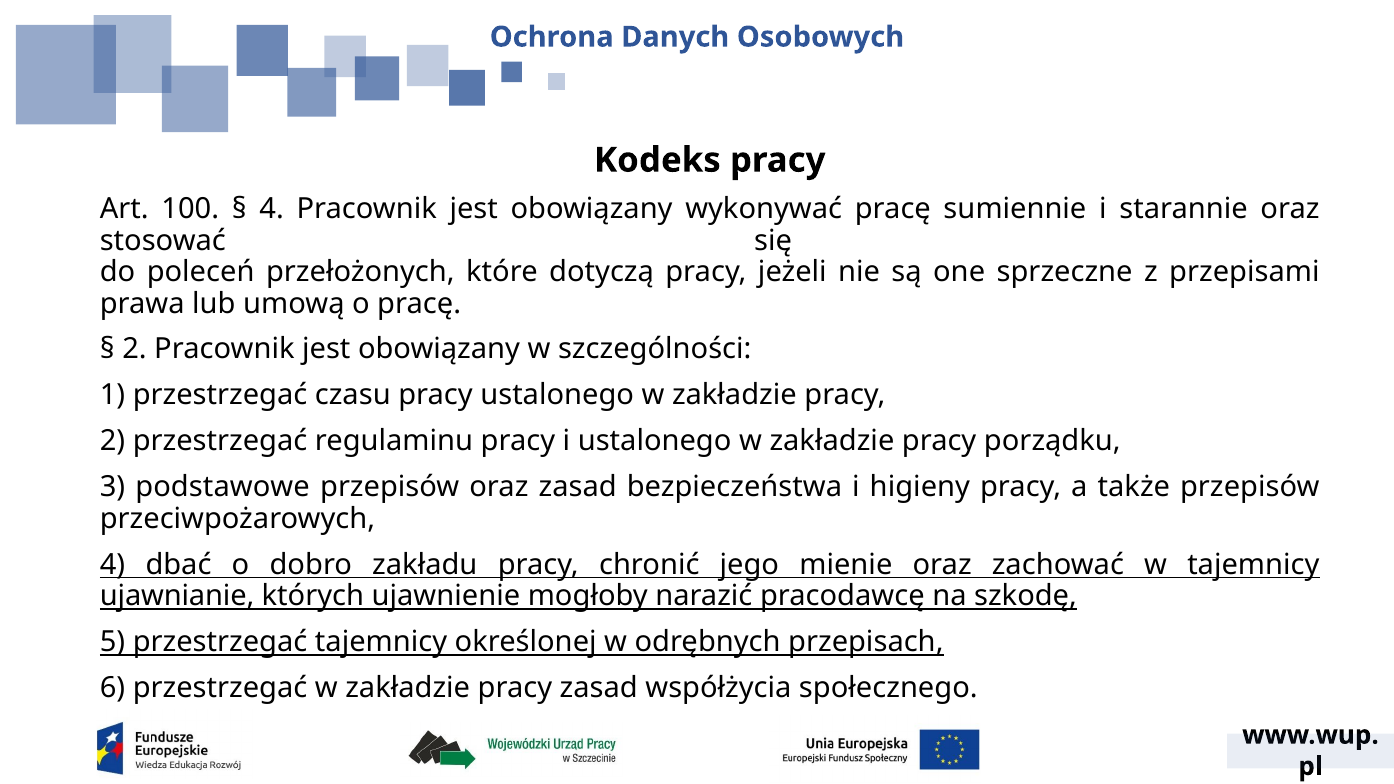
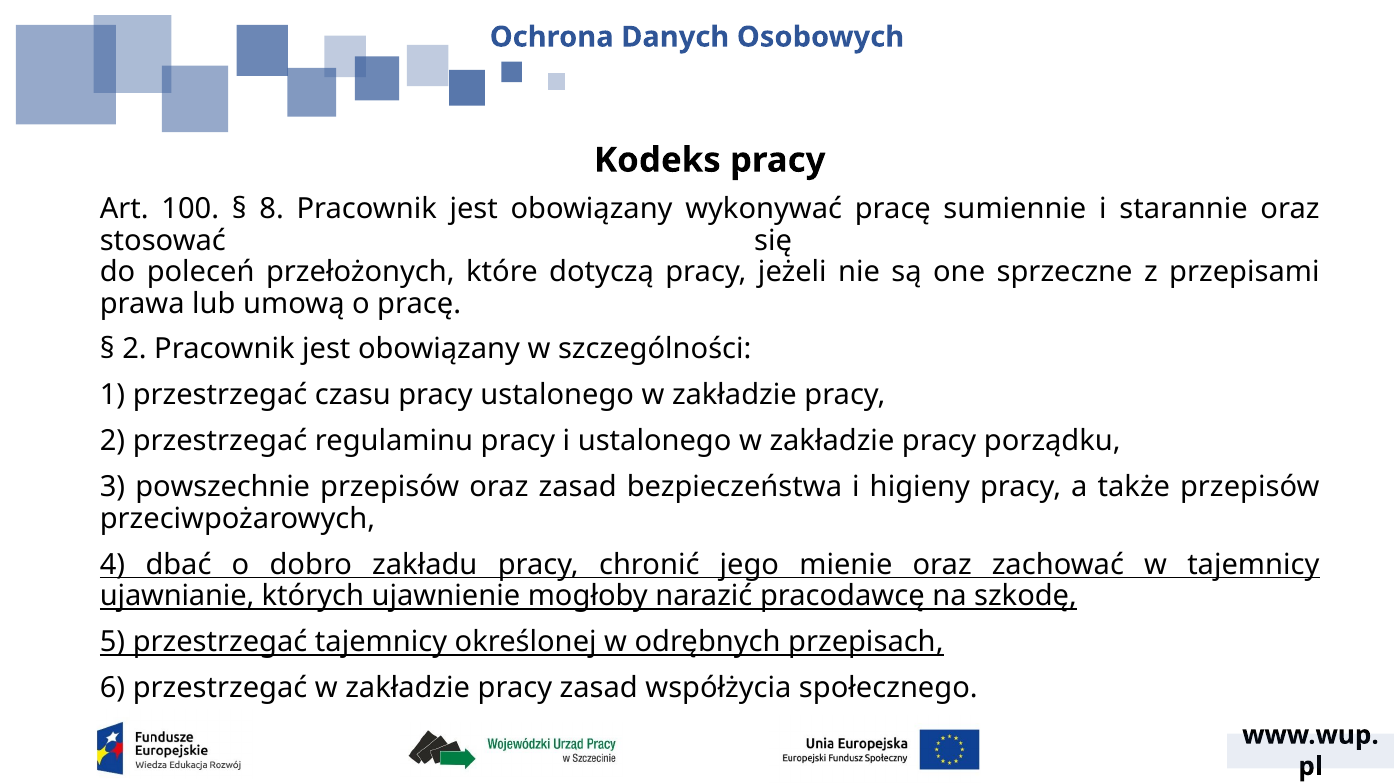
4 at (272, 209): 4 -> 8
podstawowe: podstawowe -> powszechnie
